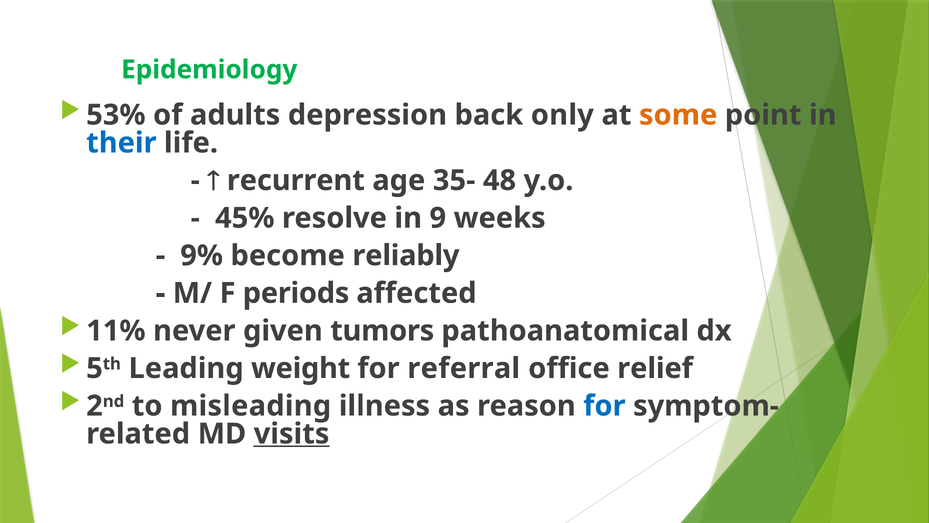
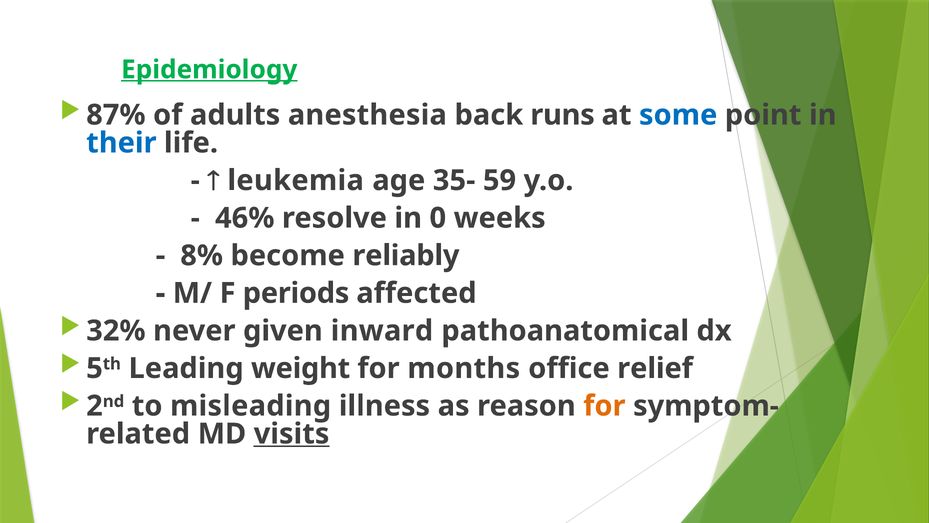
Epidemiology underline: none -> present
53%: 53% -> 87%
depression: depression -> anesthesia
only: only -> runs
some colour: orange -> blue
recurrent: recurrent -> leukemia
48: 48 -> 59
45%: 45% -> 46%
9: 9 -> 0
9%: 9% -> 8%
11%: 11% -> 32%
tumors: tumors -> inward
referral: referral -> months
for at (604, 406) colour: blue -> orange
